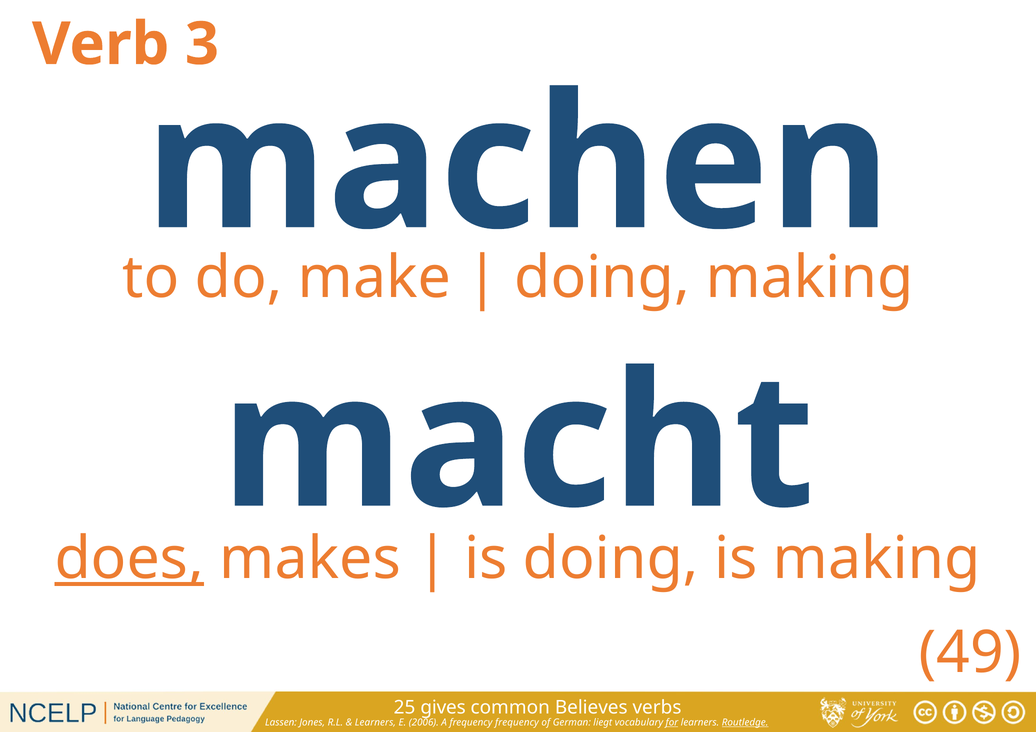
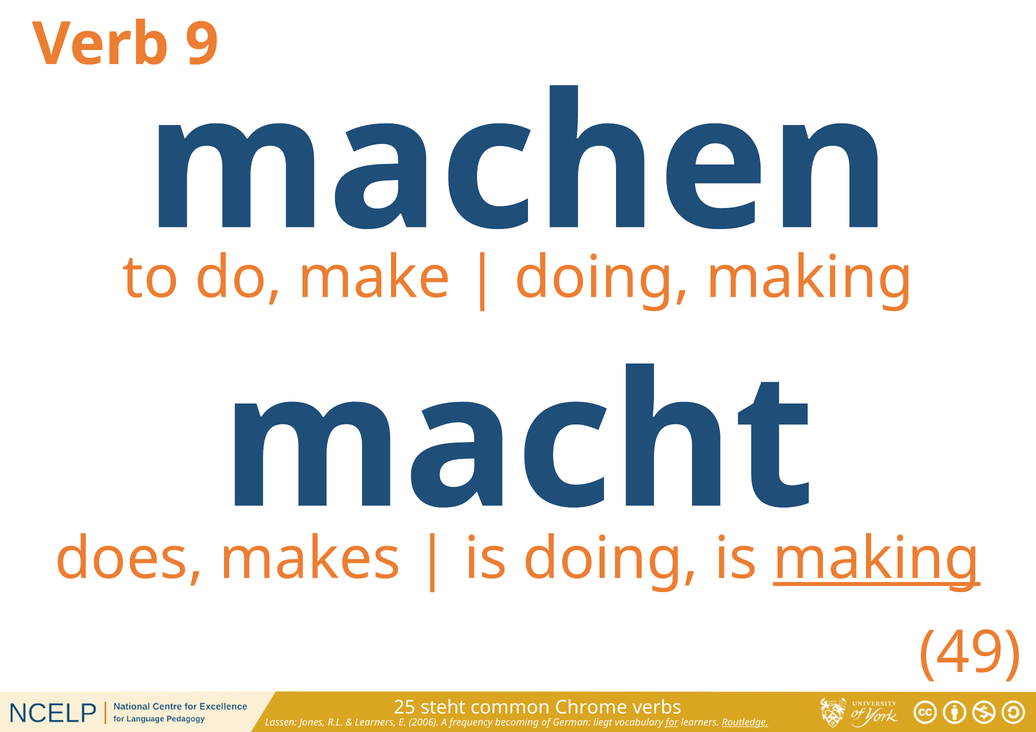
3: 3 -> 9
does underline: present -> none
making at (877, 559) underline: none -> present
gives: gives -> steht
Believes: Believes -> Chrome
frequency frequency: frequency -> becoming
